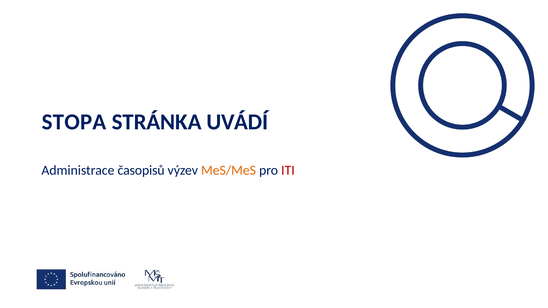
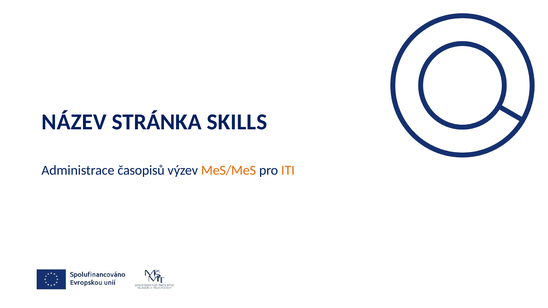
STOPA: STOPA -> NÁZEV
UVÁDÍ: UVÁDÍ -> SKILLS
ITI colour: red -> orange
